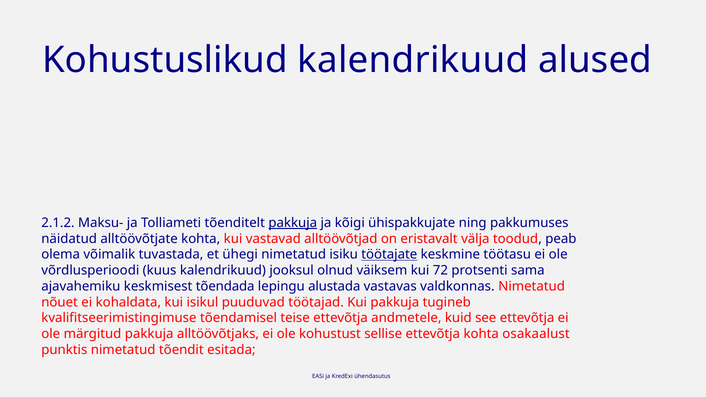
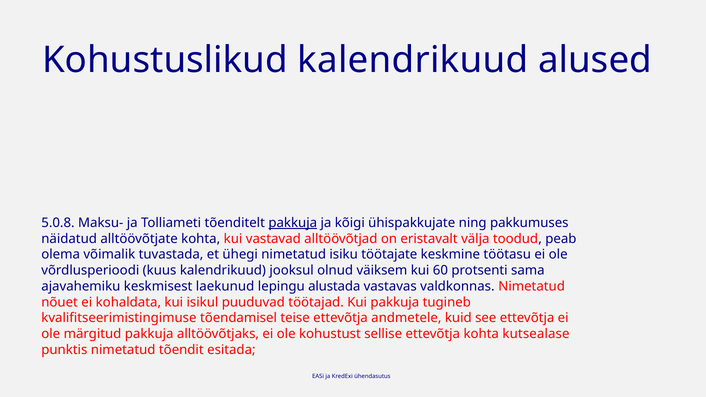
2.1.2: 2.1.2 -> 5.0.8
töötajate underline: present -> none
72: 72 -> 60
tõendada: tõendada -> laekunud
osakaalust: osakaalust -> kutsealase
